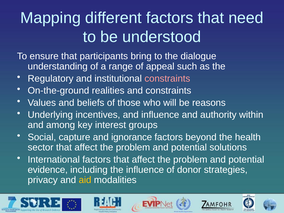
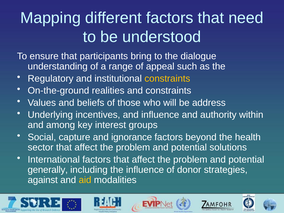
constraints at (167, 79) colour: pink -> yellow
reasons: reasons -> address
evidence: evidence -> generally
privacy: privacy -> against
